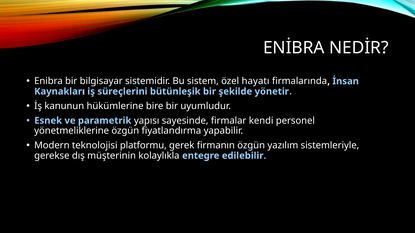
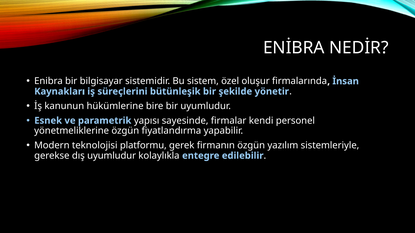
hayatı: hayatı -> oluşur
dış müşterinin: müşterinin -> uyumludur
